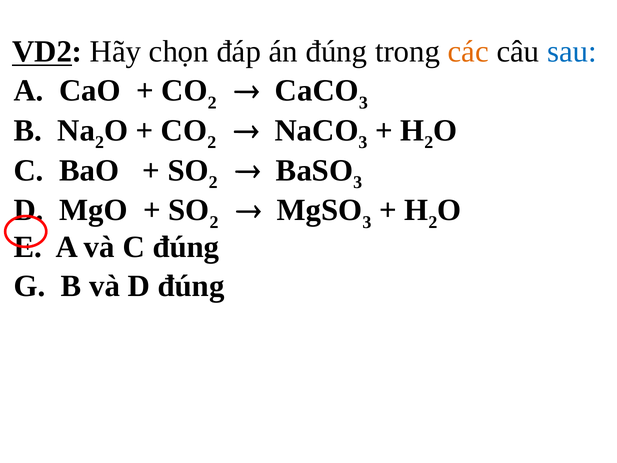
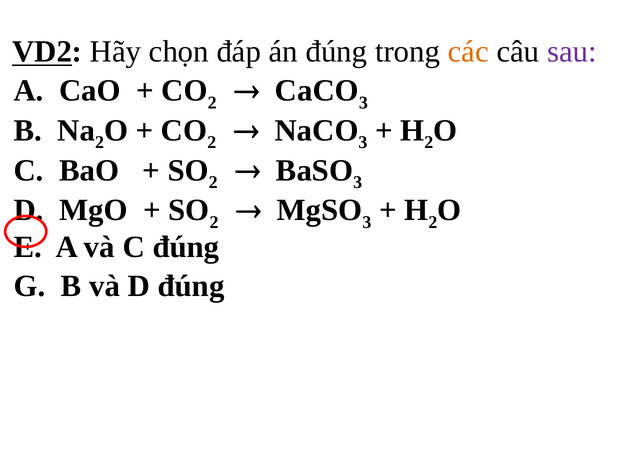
sau colour: blue -> purple
